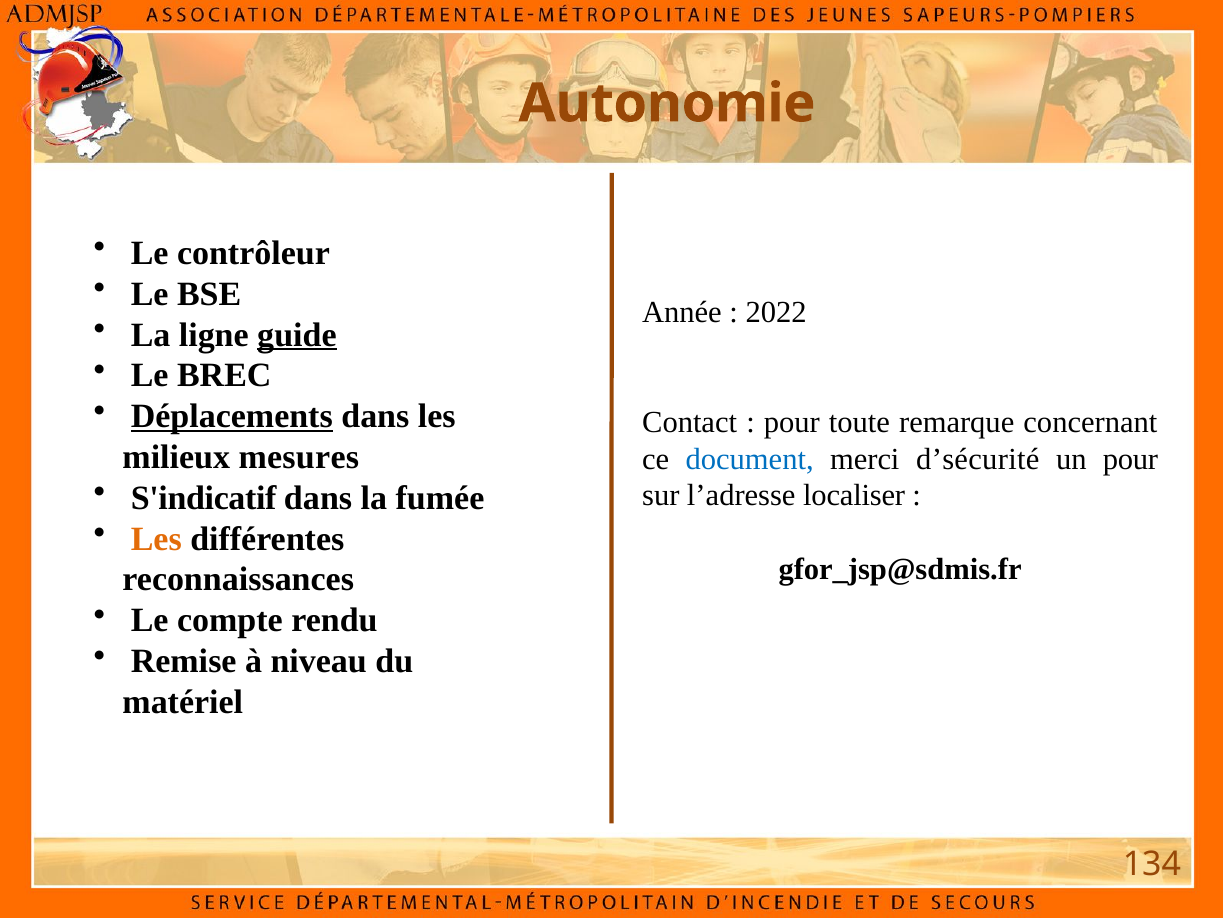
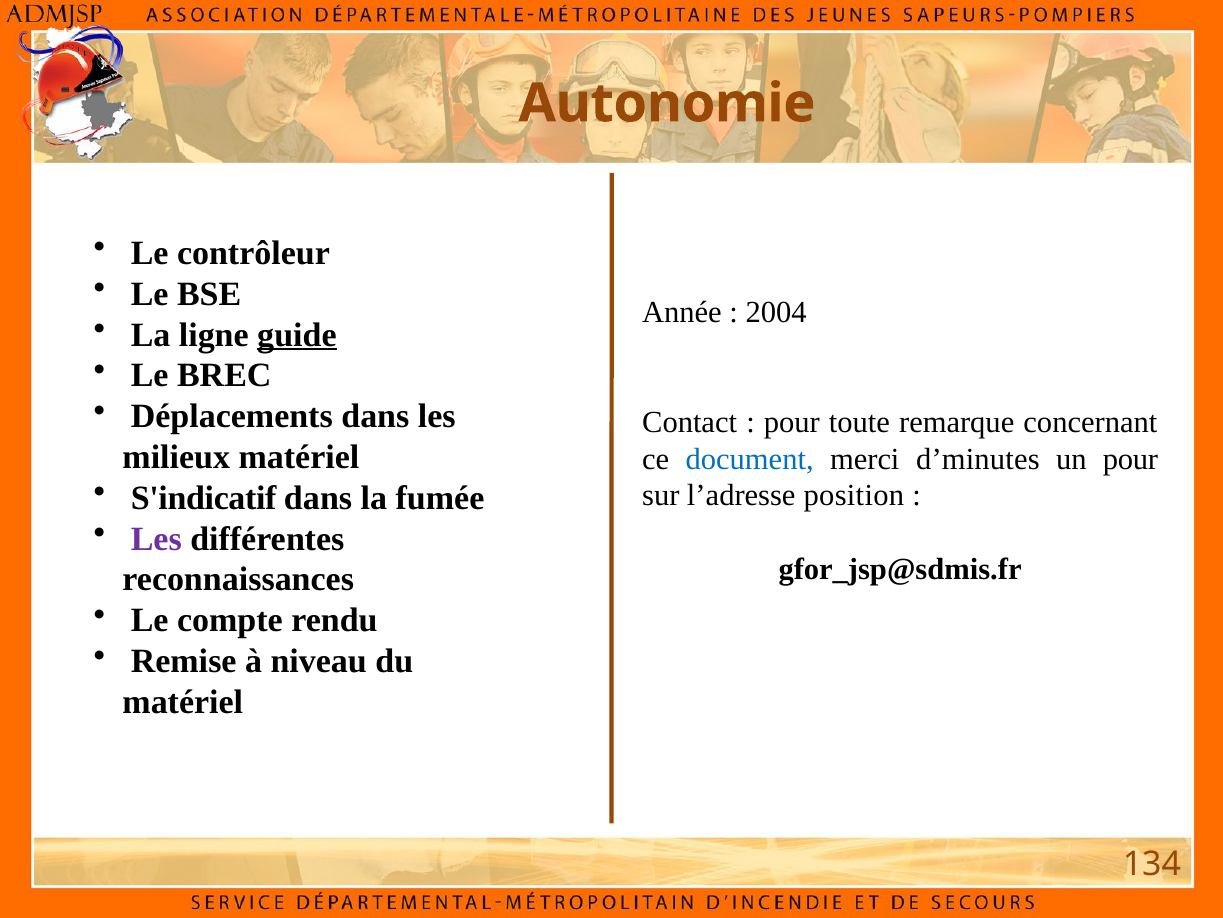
2022: 2022 -> 2004
Déplacements underline: present -> none
milieux mesures: mesures -> matériel
d’sécurité: d’sécurité -> d’minutes
localiser: localiser -> position
Les at (156, 538) colour: orange -> purple
